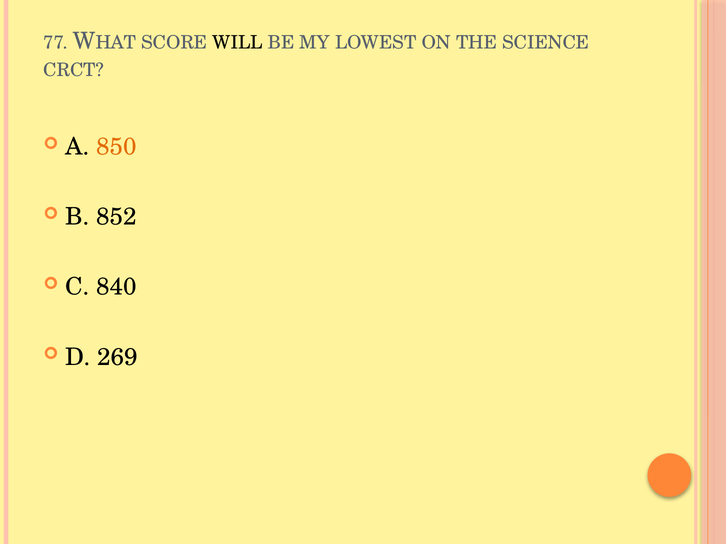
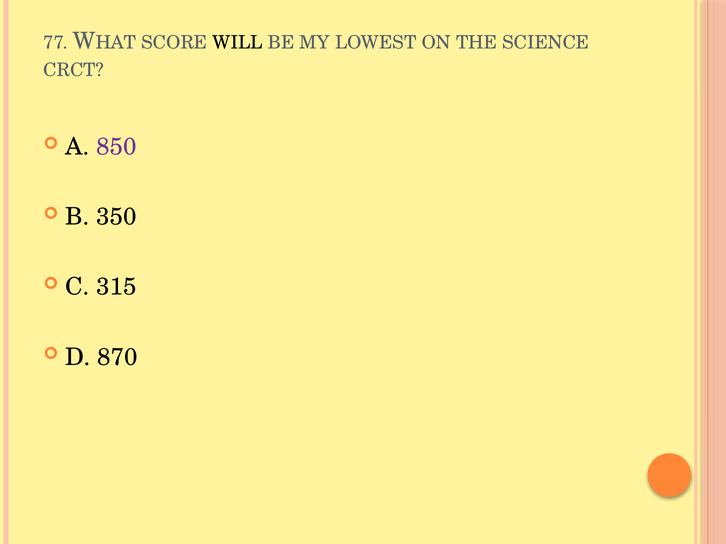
850 colour: orange -> purple
852: 852 -> 350
840: 840 -> 315
269: 269 -> 870
